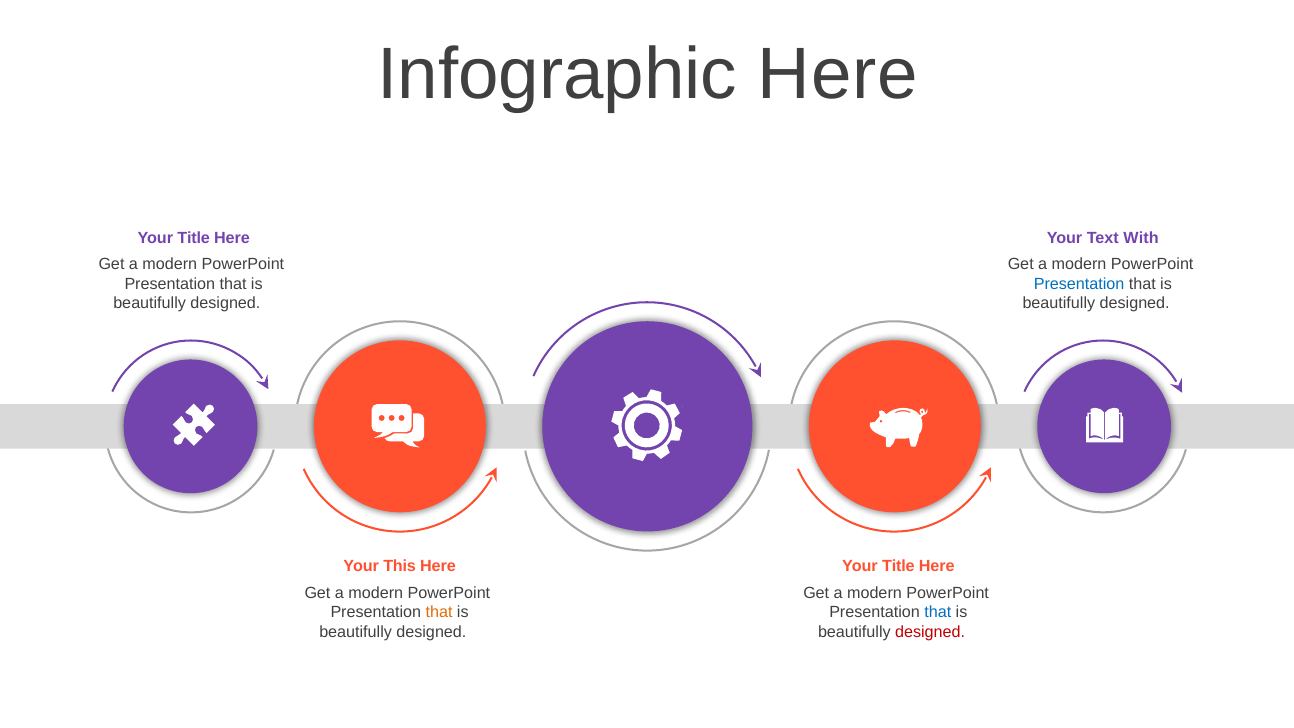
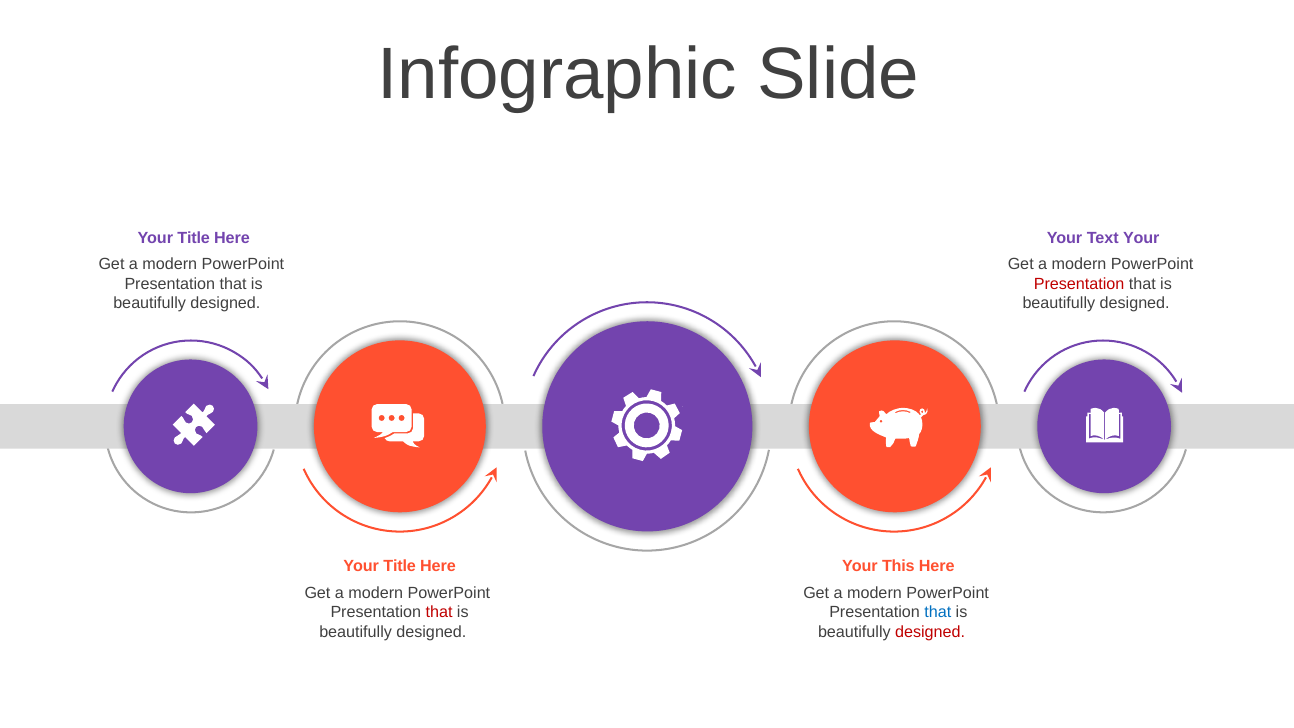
Infographic Here: Here -> Slide
Text With: With -> Your
Presentation at (1079, 284) colour: blue -> red
This at (400, 566): This -> Title
Title at (898, 566): Title -> This
that at (439, 612) colour: orange -> red
